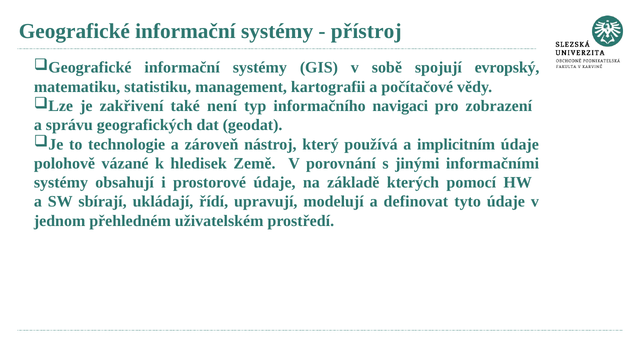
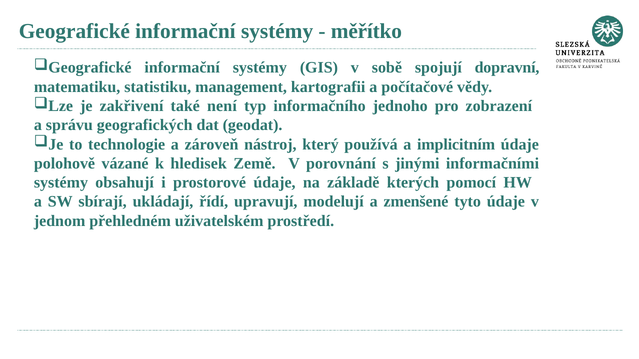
přístroj: přístroj -> měřítko
evropský: evropský -> dopravní
navigaci: navigaci -> jednoho
definovat: definovat -> zmenšené
